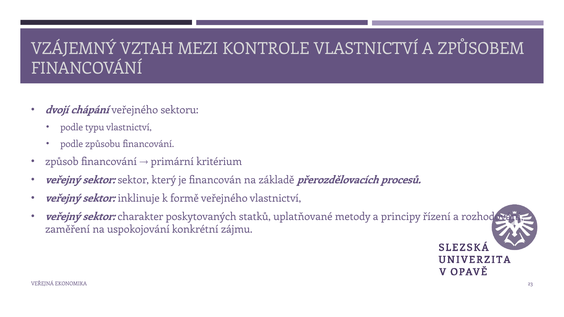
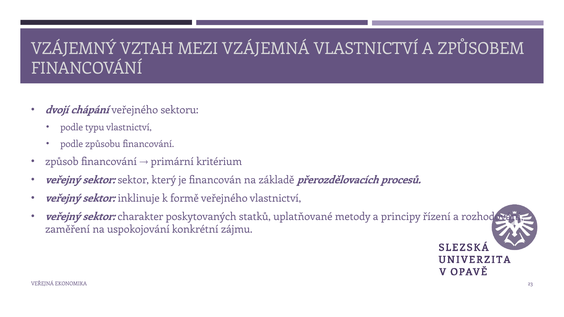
KONTROLE: KONTROLE -> VZÁJEMNÁ
